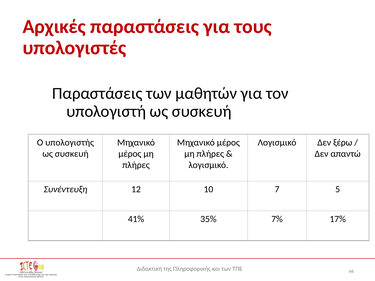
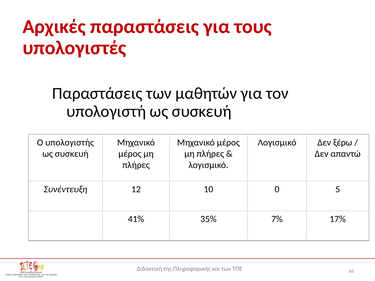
7: 7 -> 0
